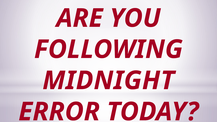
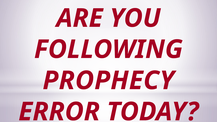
MIDNIGHT: MIDNIGHT -> PROPHECY
